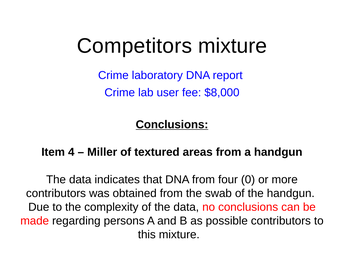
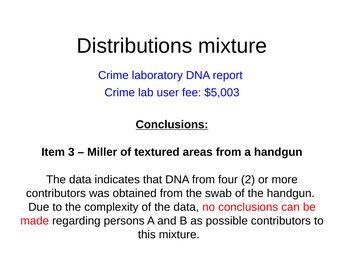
Competitors: Competitors -> Distributions
$8,000: $8,000 -> $5,003
4: 4 -> 3
0: 0 -> 2
